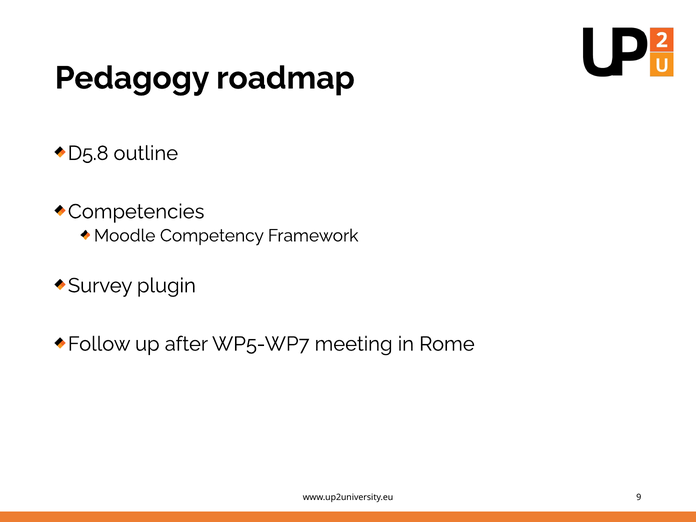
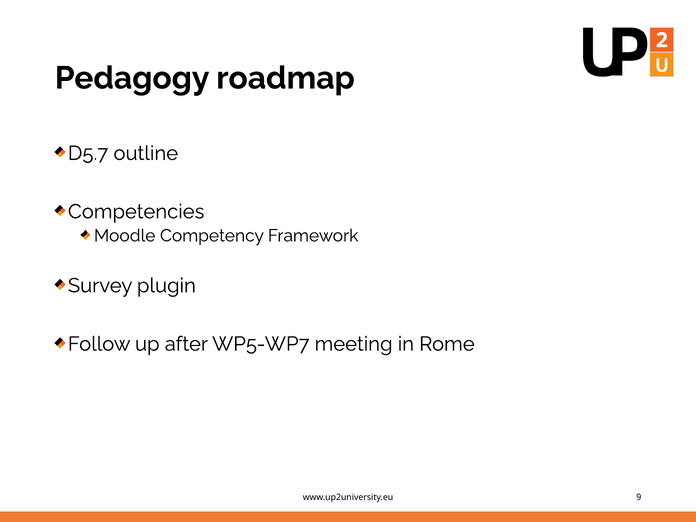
D5.8: D5.8 -> D5.7
